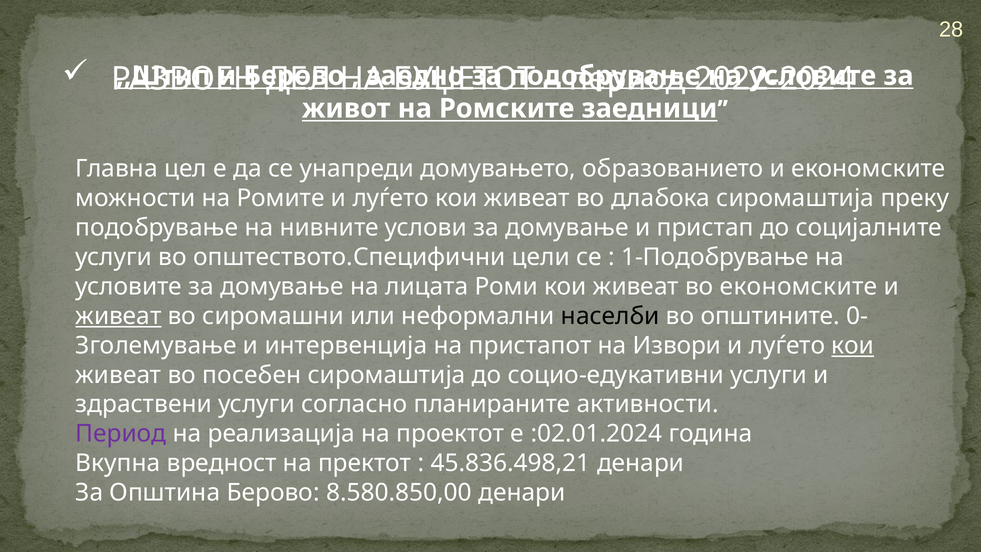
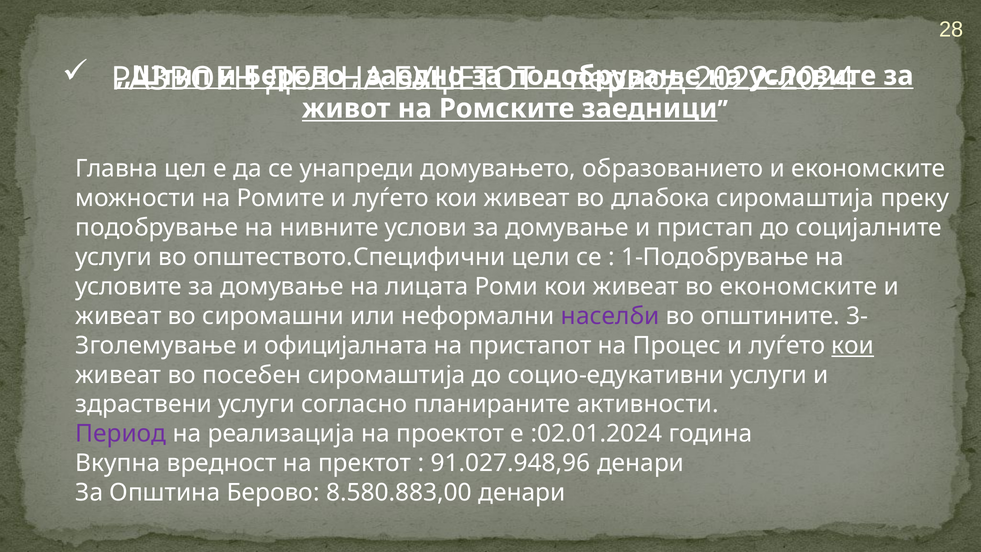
живеат at (118, 316) underline: present -> none
населби colour: black -> purple
0-: 0- -> 3-
интервенција: интервенција -> официјалната
Извори: Извори -> Процес
45.836.498,21: 45.836.498,21 -> 91.027.948,96
8.580.850,00: 8.580.850,00 -> 8.580.883,00
